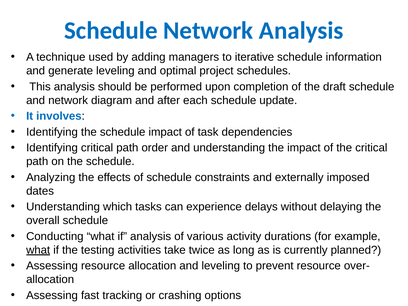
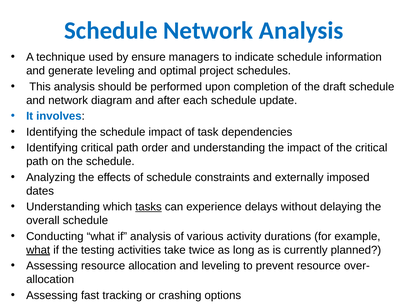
adding: adding -> ensure
iterative: iterative -> indicate
tasks underline: none -> present
